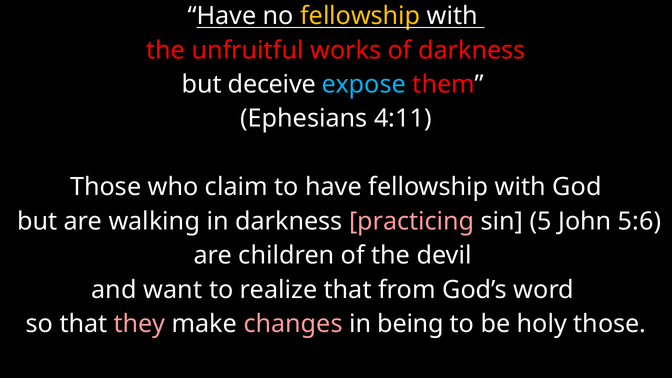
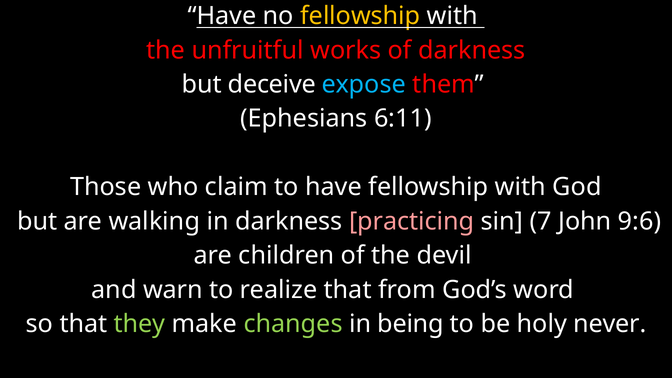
4:11: 4:11 -> 6:11
5: 5 -> 7
5:6: 5:6 -> 9:6
want: want -> warn
they colour: pink -> light green
changes colour: pink -> light green
holy those: those -> never
